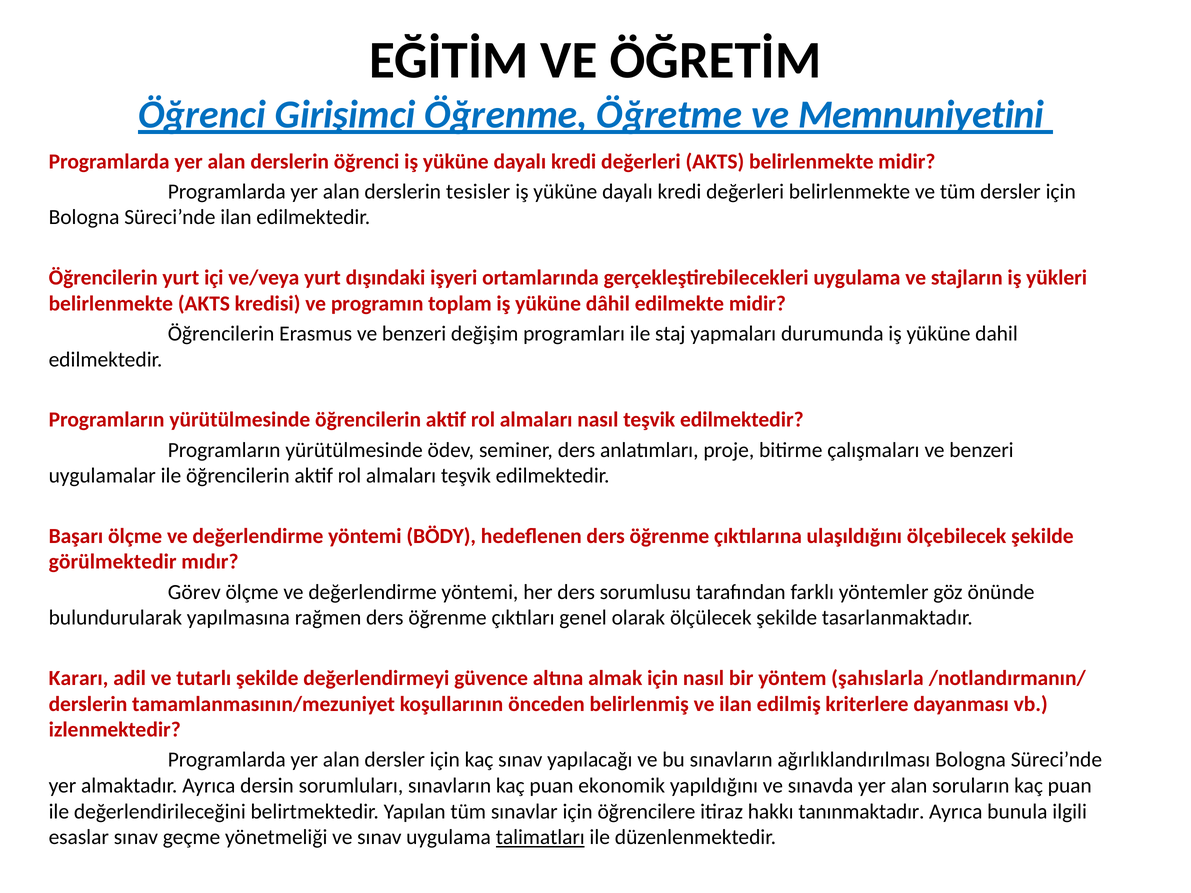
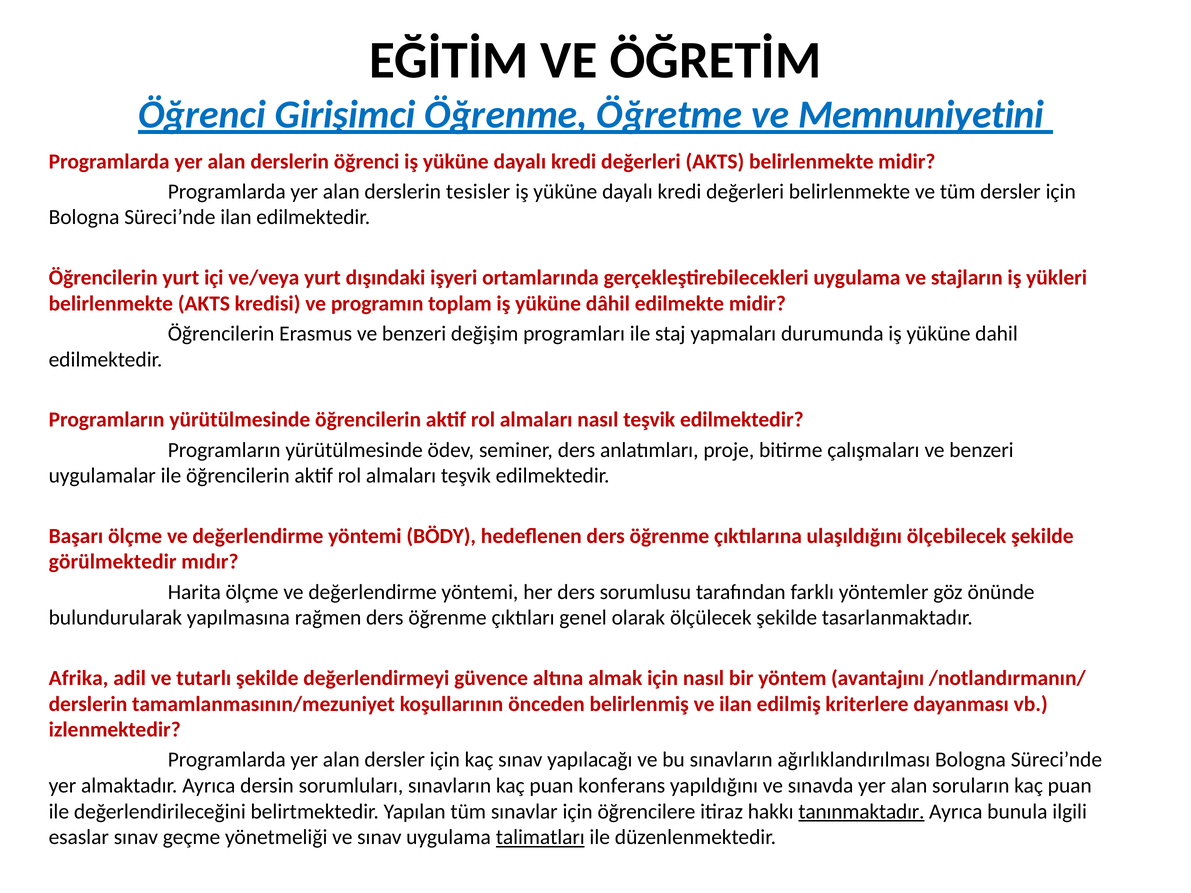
Görev: Görev -> Harita
Kararı: Kararı -> Afrika
şahıslarla: şahıslarla -> avantajını
ekonomik: ekonomik -> konferans
tanınmaktadır underline: none -> present
